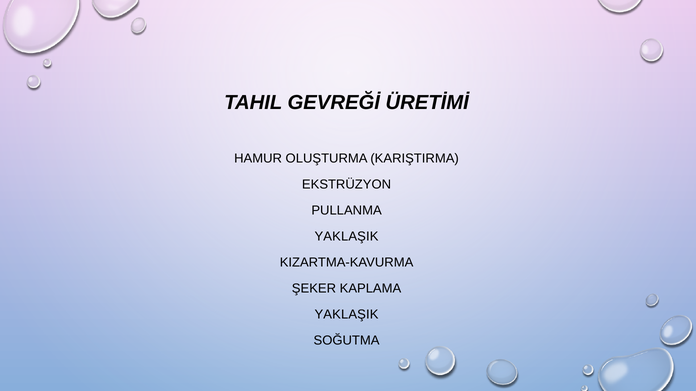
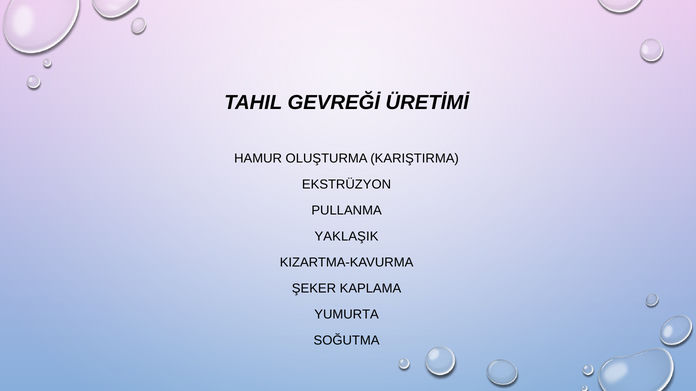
YAKLAŞIK at (347, 315): YAKLAŞIK -> YUMURTA
